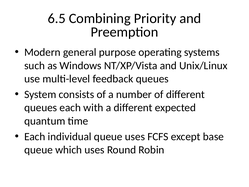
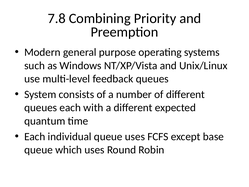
6.5: 6.5 -> 7.8
